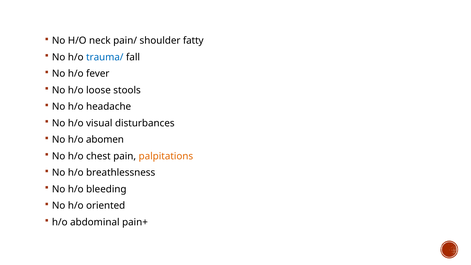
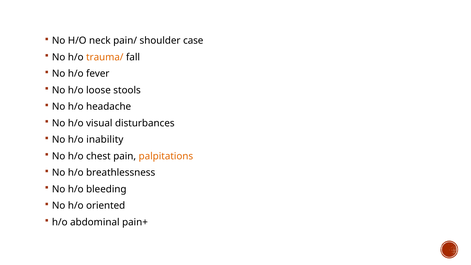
fatty: fatty -> case
trauma/ colour: blue -> orange
abomen: abomen -> inability
